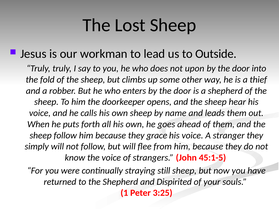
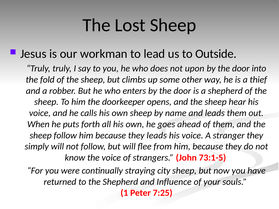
they grace: grace -> leads
45:1-5: 45:1-5 -> 73:1-5
still: still -> city
Dispirited: Dispirited -> Influence
3:25: 3:25 -> 7:25
